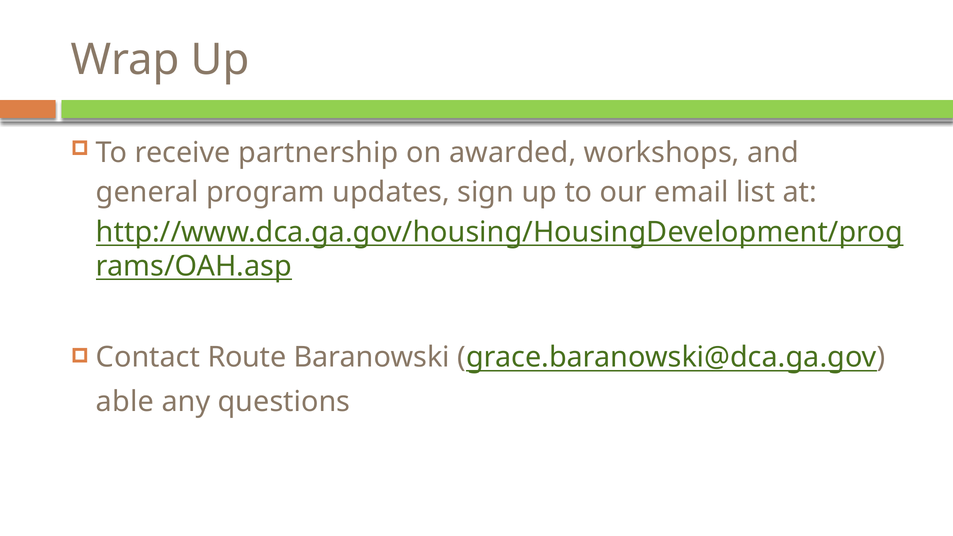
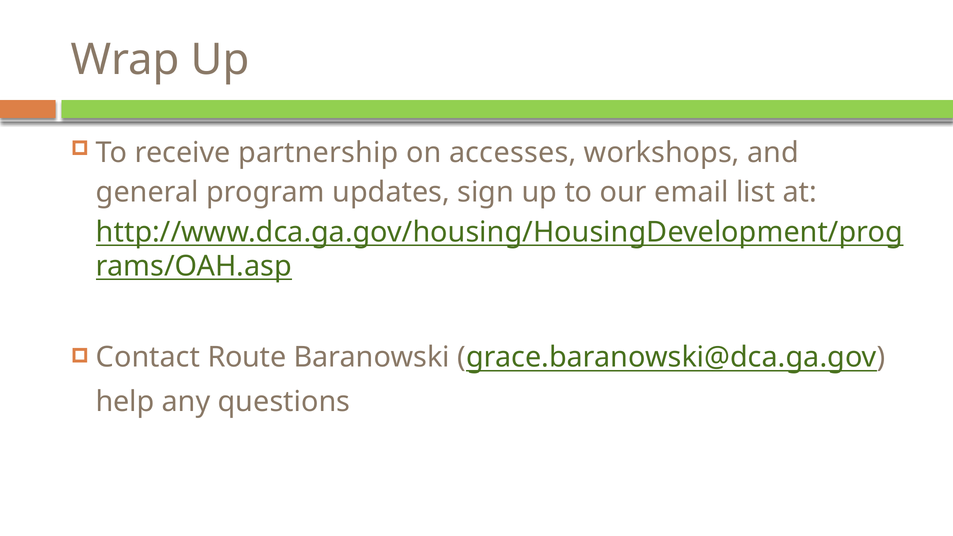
awarded: awarded -> accesses
able: able -> help
